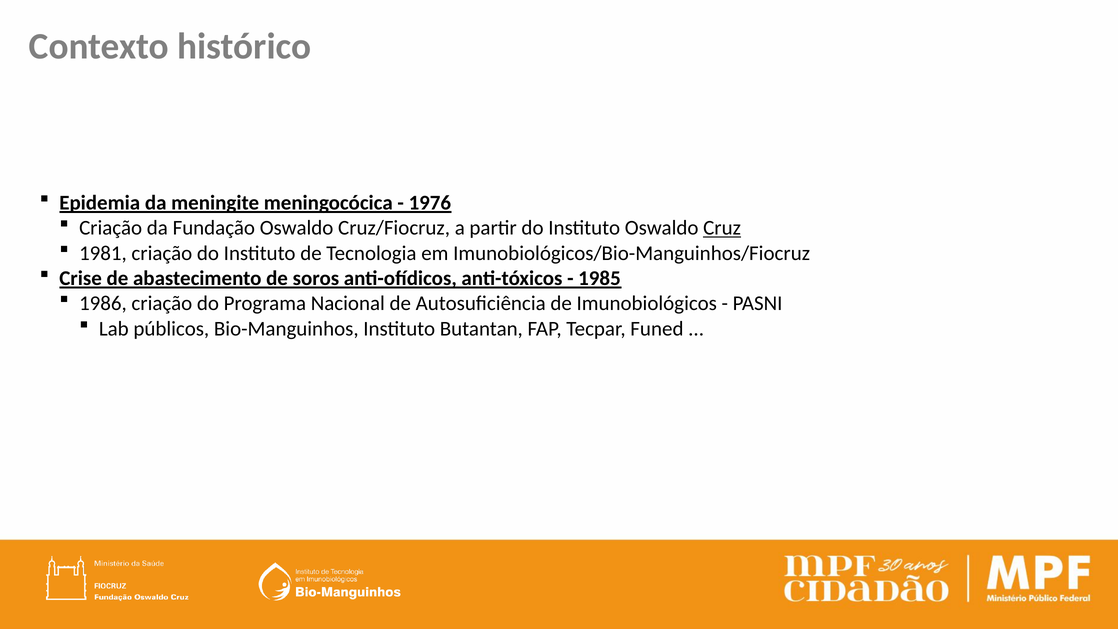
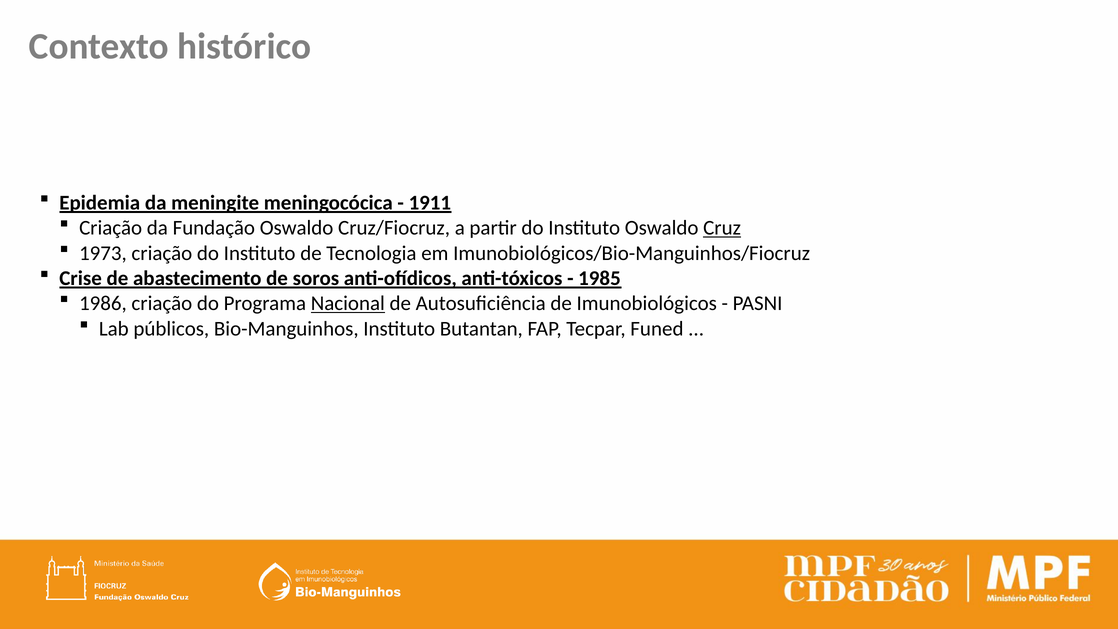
1976: 1976 -> 1911
1981: 1981 -> 1973
Nacional underline: none -> present
